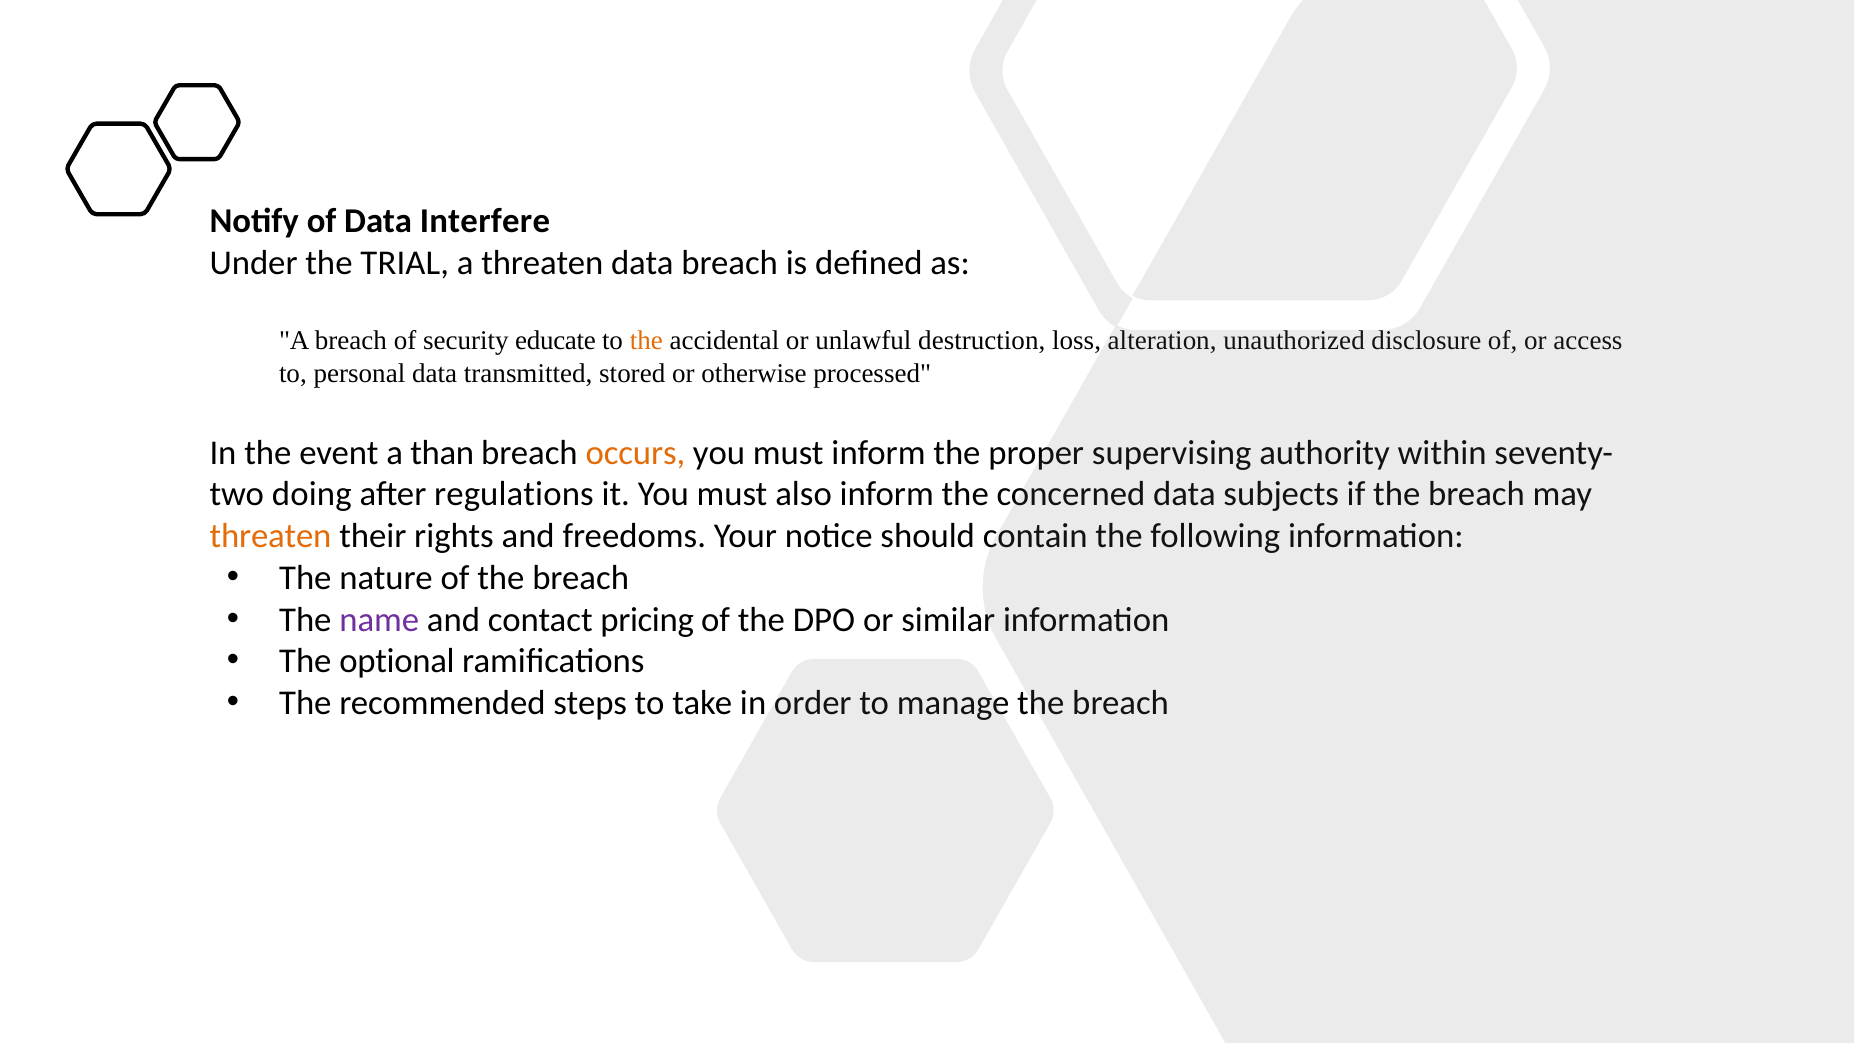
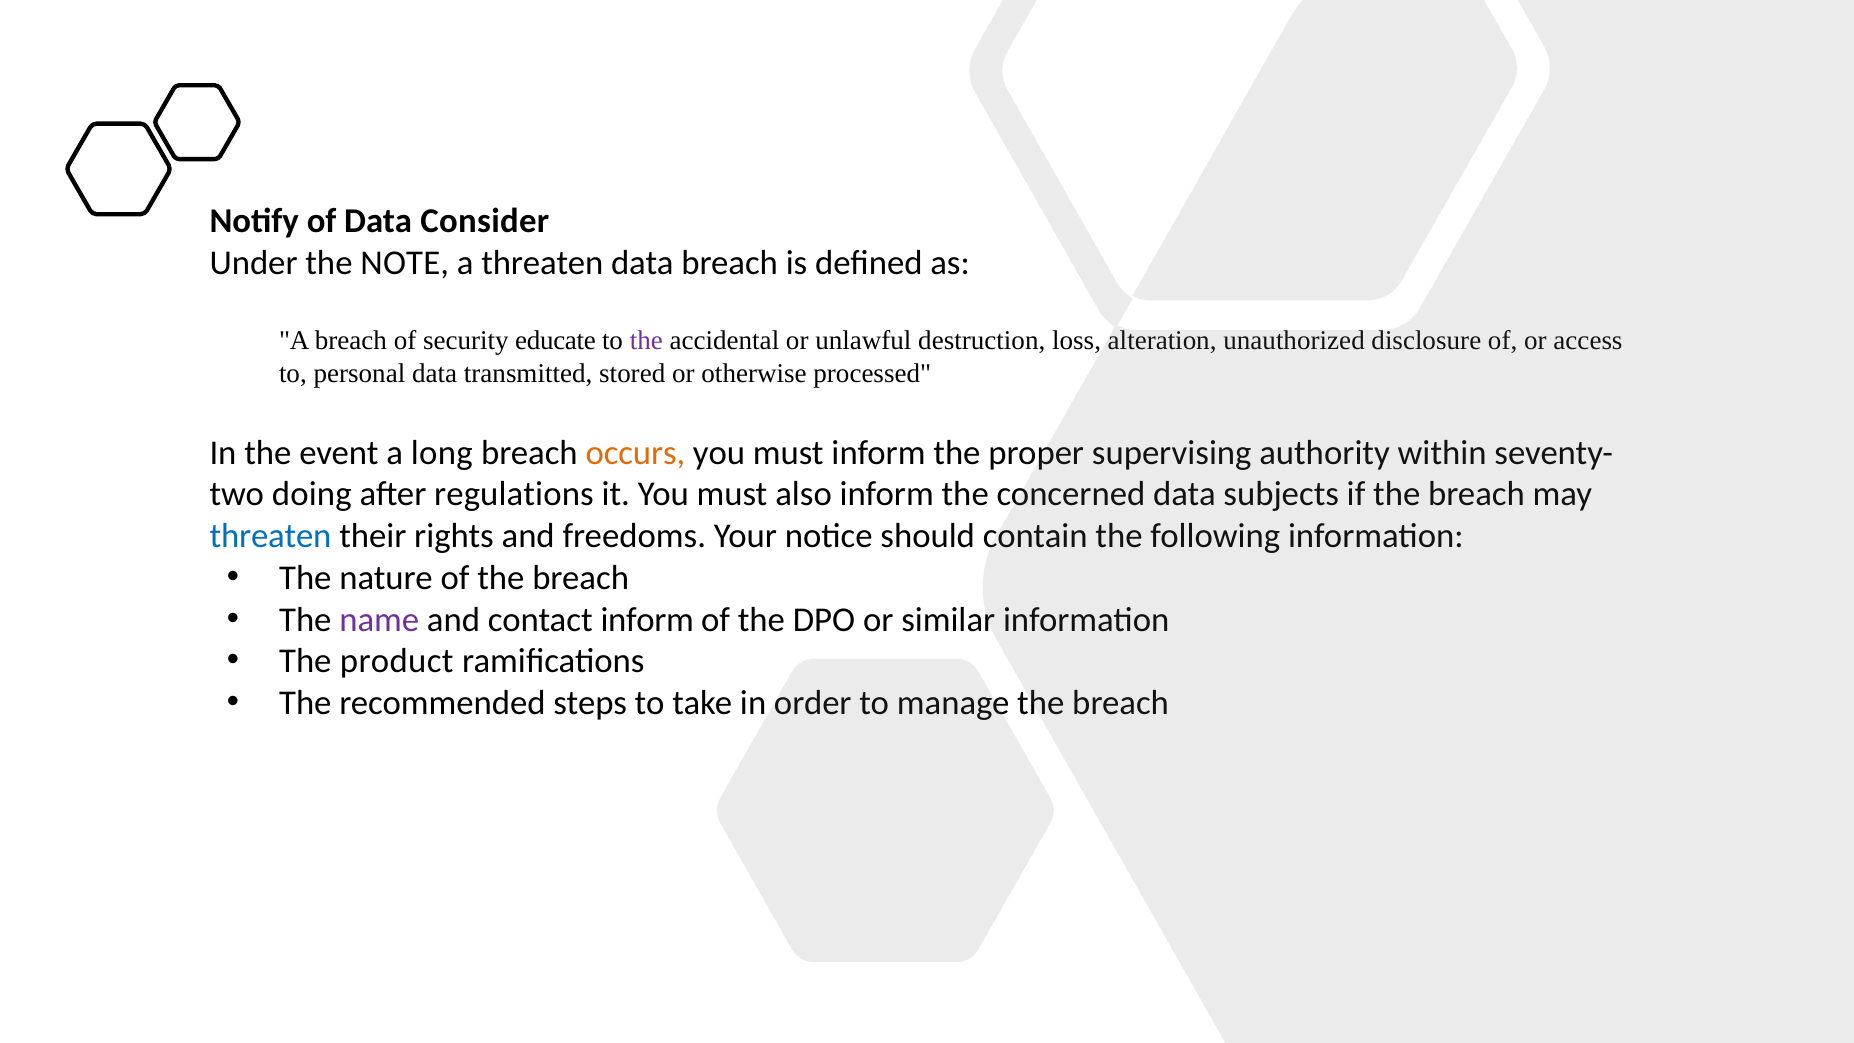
Interfere: Interfere -> Consider
TRIAL: TRIAL -> NOTE
the at (646, 341) colour: orange -> purple
than: than -> long
threaten at (271, 536) colour: orange -> blue
contact pricing: pricing -> inform
optional: optional -> product
